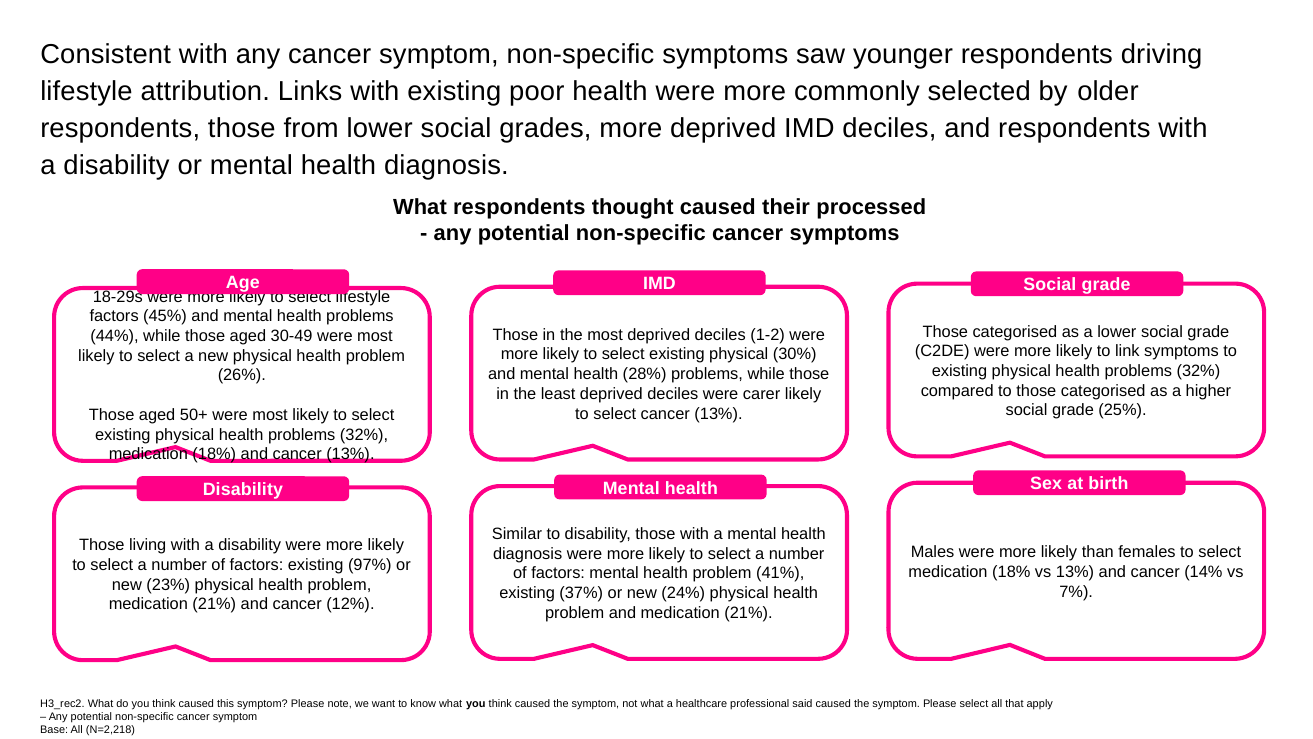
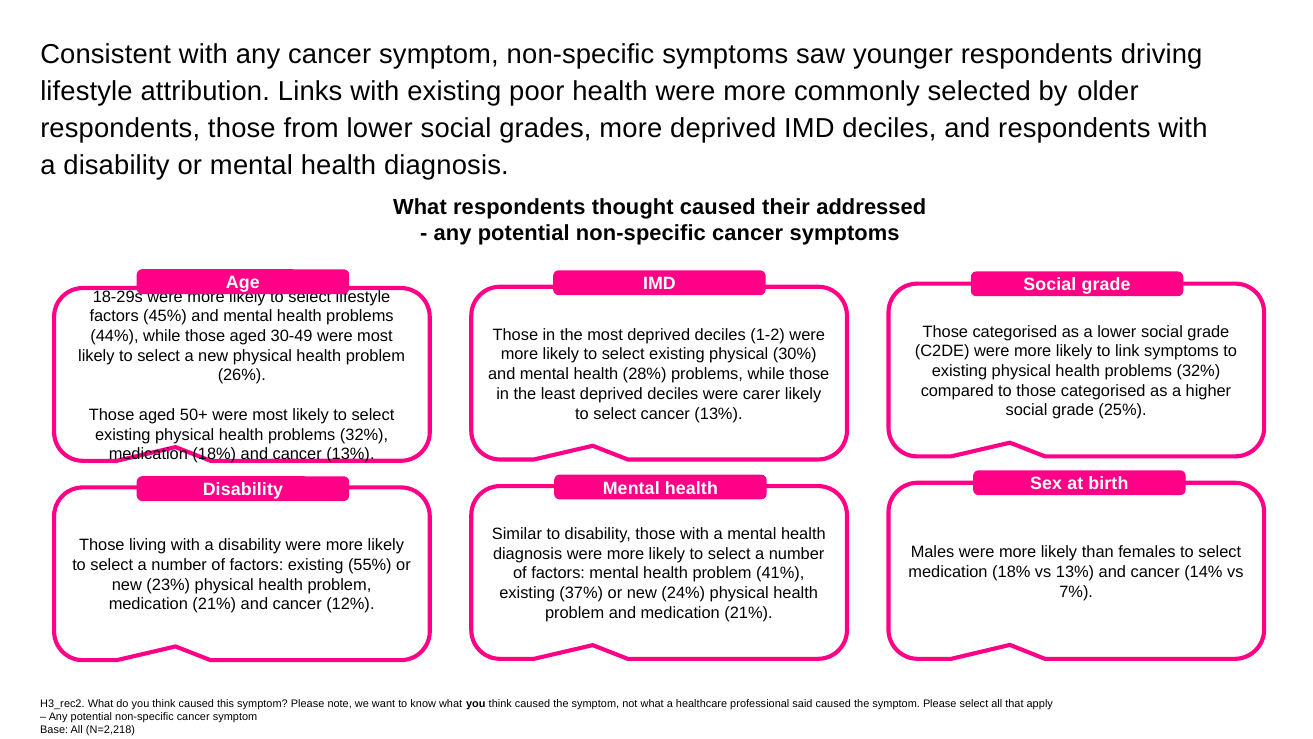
processed: processed -> addressed
97%: 97% -> 55%
